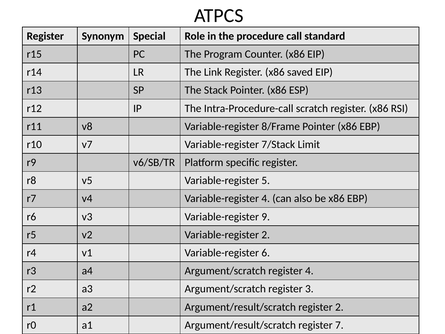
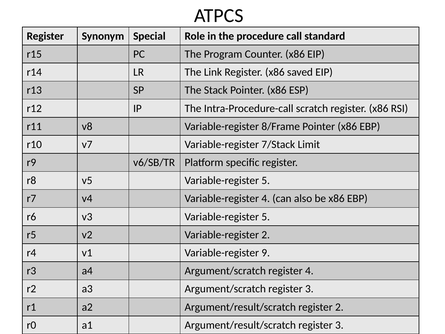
v3 Variable-register 9: 9 -> 5
6: 6 -> 9
Argument/result/scratch register 7: 7 -> 3
